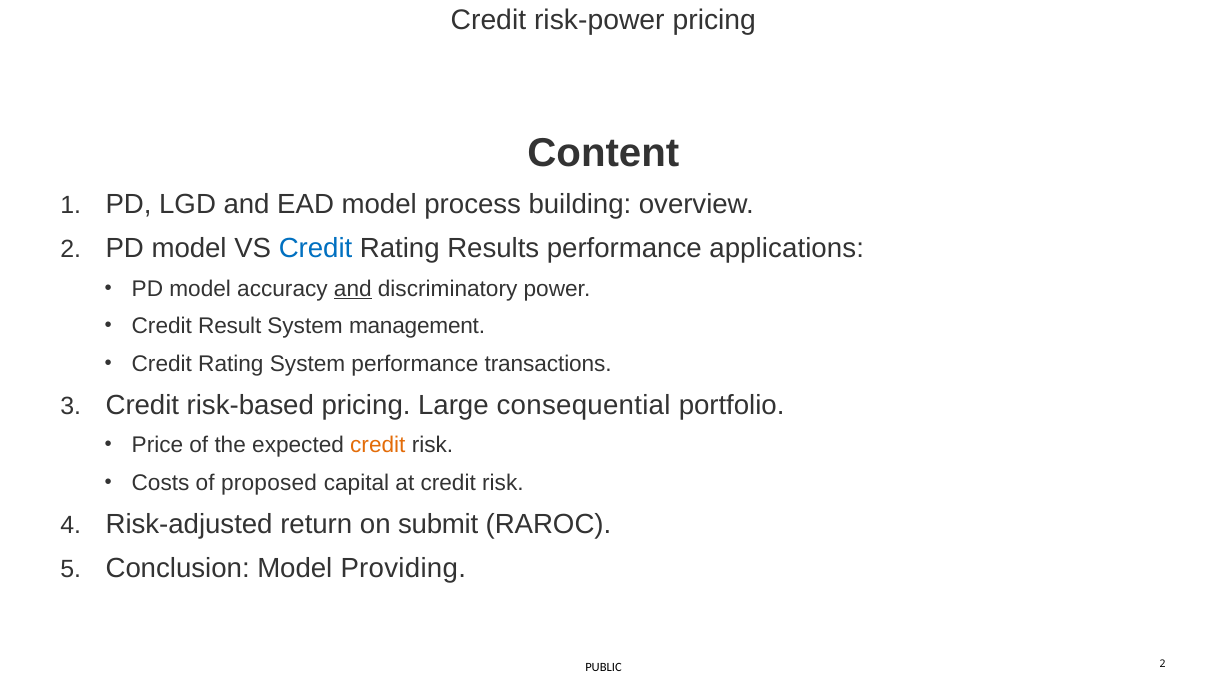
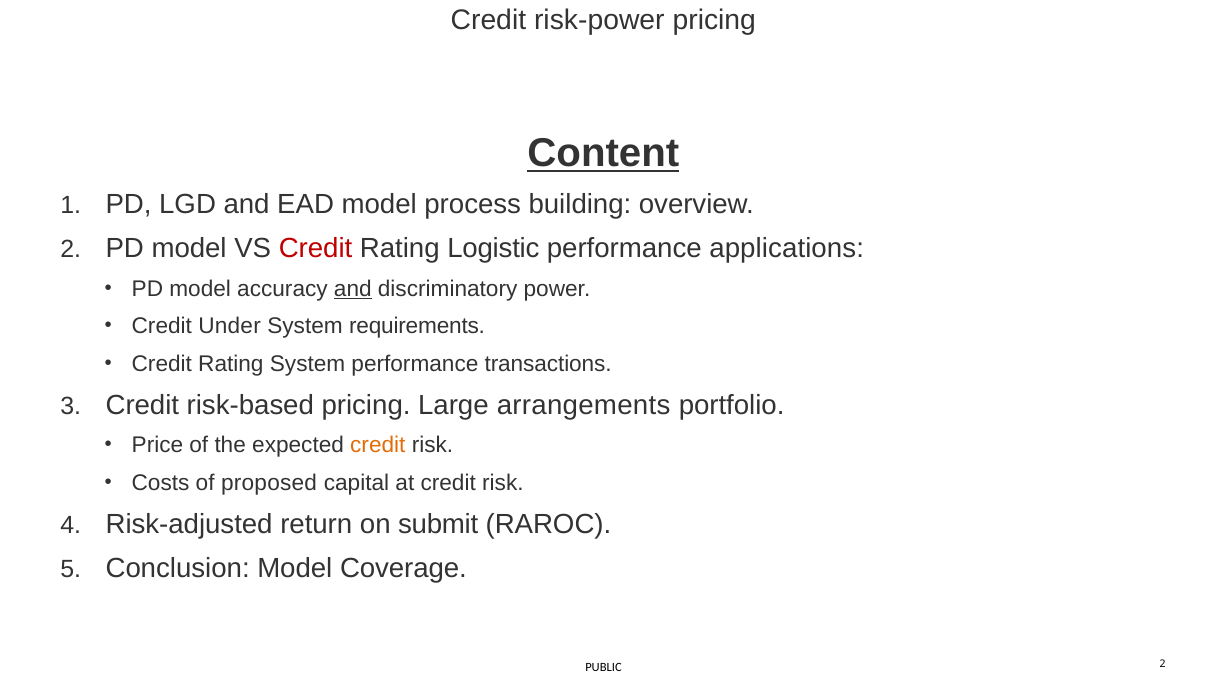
Content underline: none -> present
Credit at (316, 249) colour: blue -> red
Results: Results -> Logistic
Result: Result -> Under
management: management -> requirements
consequential: consequential -> arrangements
Providing: Providing -> Coverage
